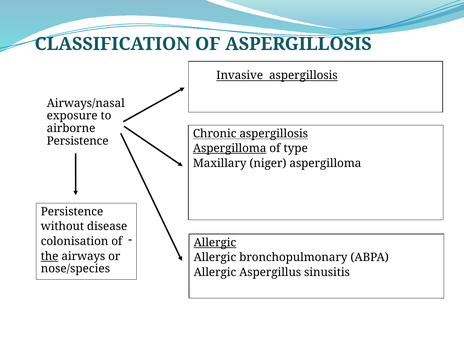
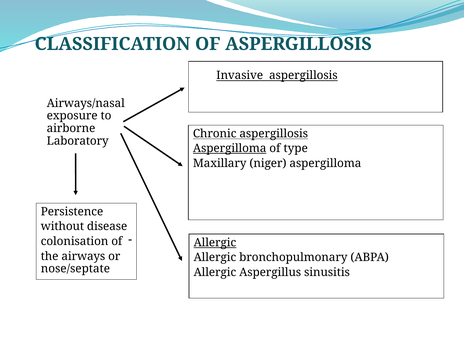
Persistence at (78, 141): Persistence -> Laboratory
the underline: present -> none
nose/species: nose/species -> nose/septate
